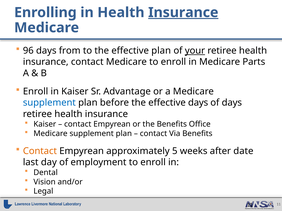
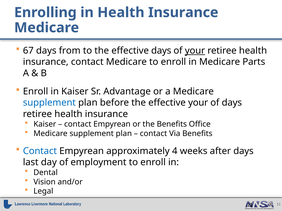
Insurance at (183, 12) underline: present -> none
96: 96 -> 67
effective plan: plan -> days
effective days: days -> your
Contact at (40, 151) colour: orange -> blue
5: 5 -> 4
after date: date -> days
